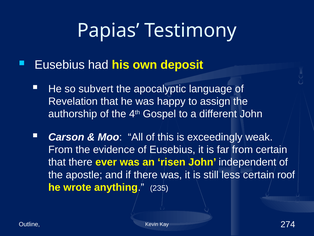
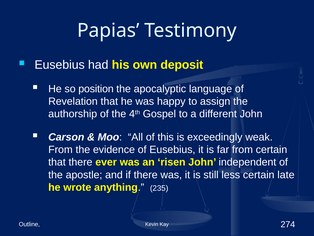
subvert: subvert -> position
roof: roof -> late
